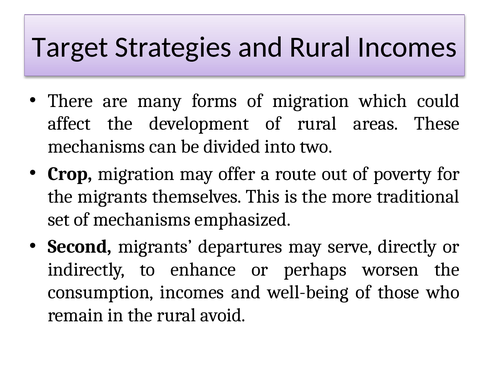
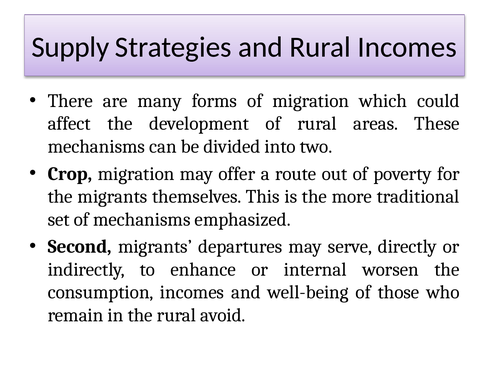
Target: Target -> Supply
perhaps: perhaps -> internal
